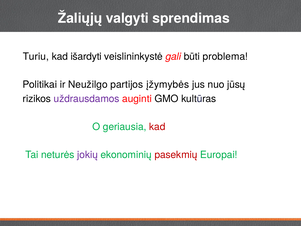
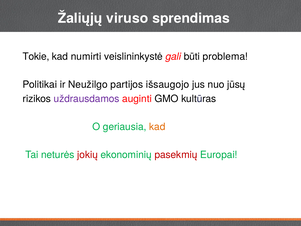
valgyti: valgyti -> viruso
Turiu: Turiu -> Tokie
išardyti: išardyti -> numirti
įžymybės: įžymybės -> išsaugojo
kad at (157, 127) colour: red -> orange
jokių colour: purple -> red
